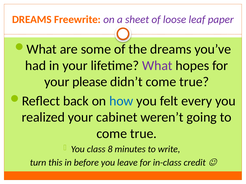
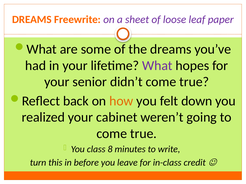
please: please -> senior
how colour: blue -> orange
every: every -> down
